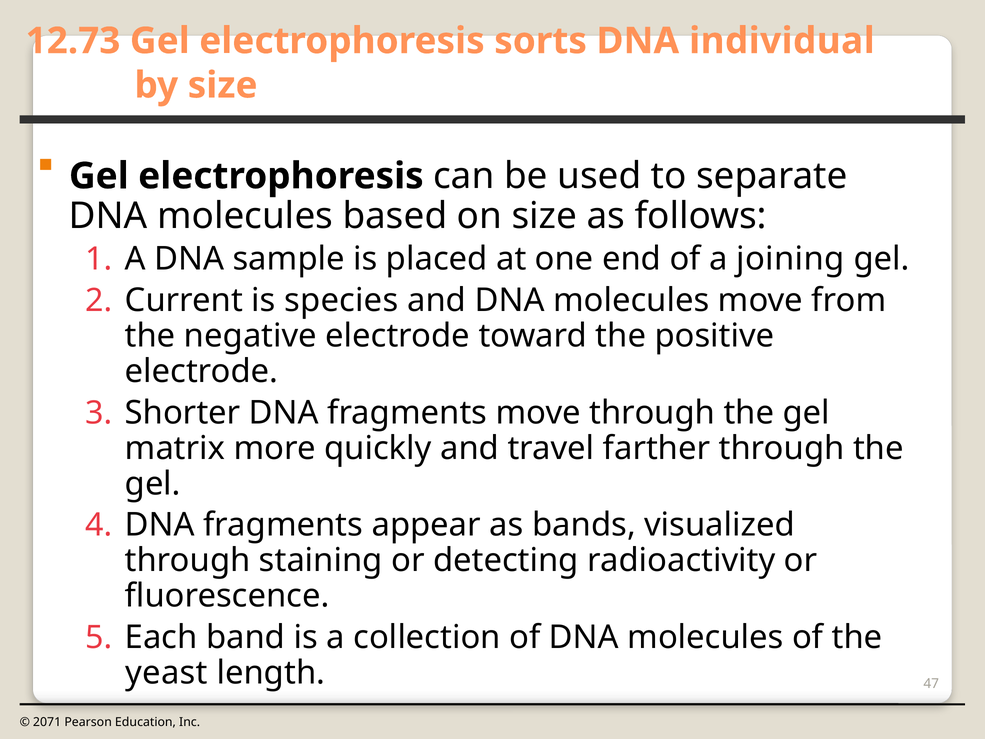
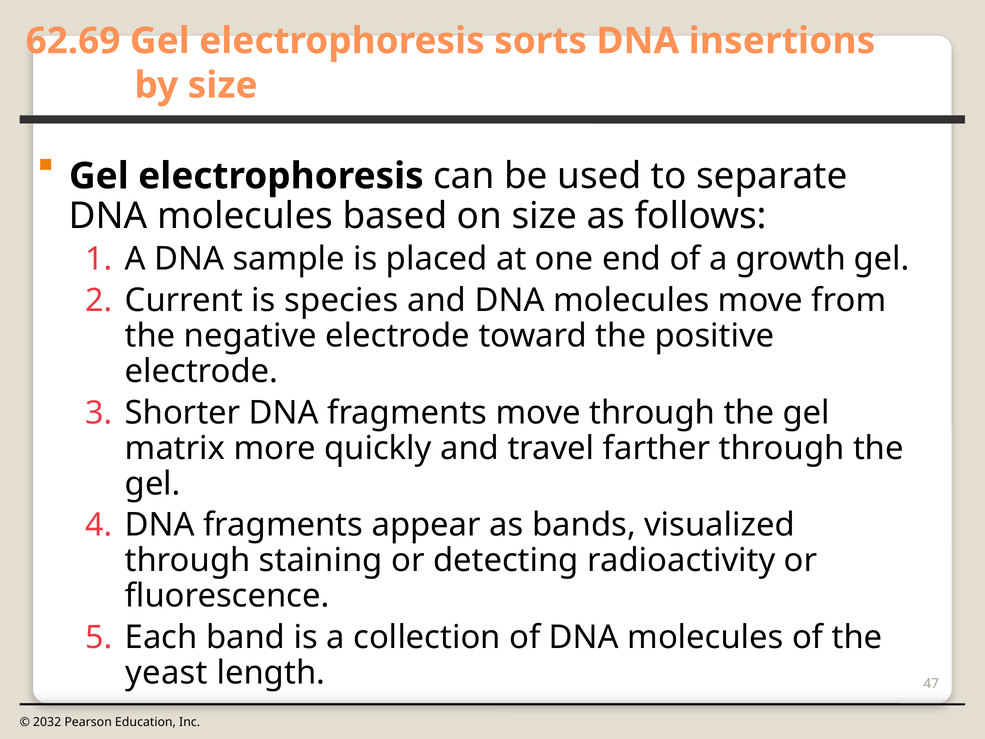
12.73: 12.73 -> 62.69
individual: individual -> insertions
joining: joining -> growth
2071: 2071 -> 2032
